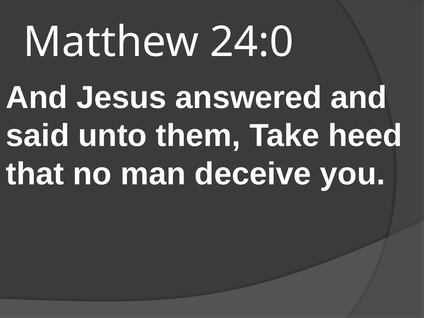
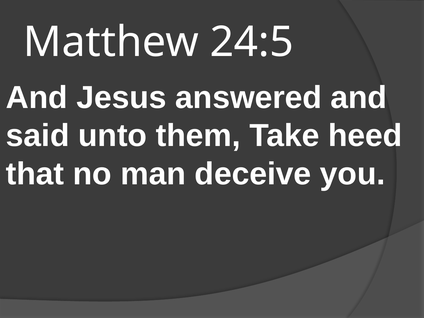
24:0: 24:0 -> 24:5
